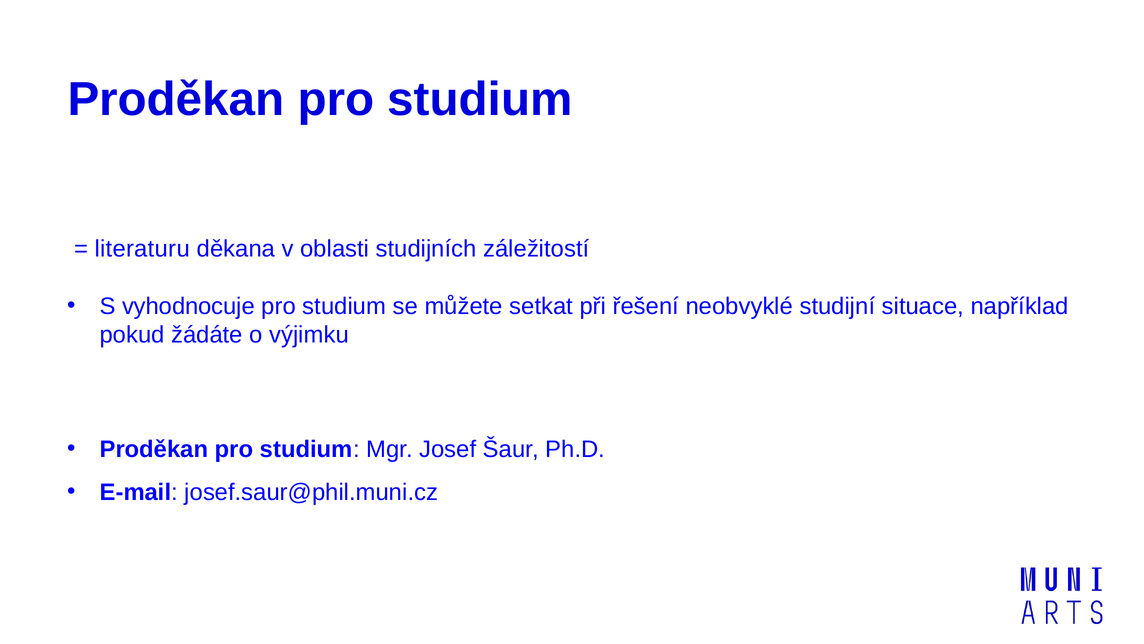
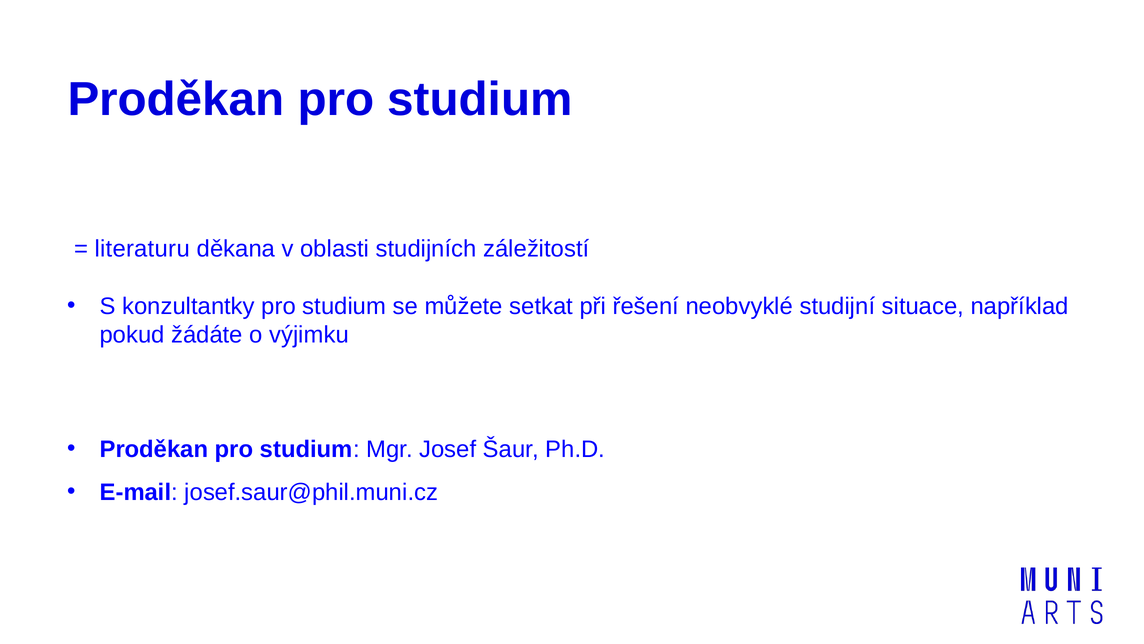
vyhodnocuje: vyhodnocuje -> konzultantky
